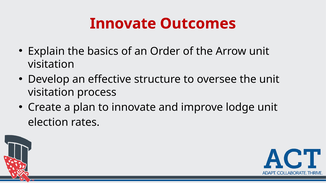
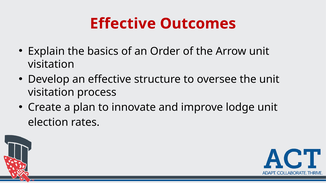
Innovate at (123, 24): Innovate -> Effective
